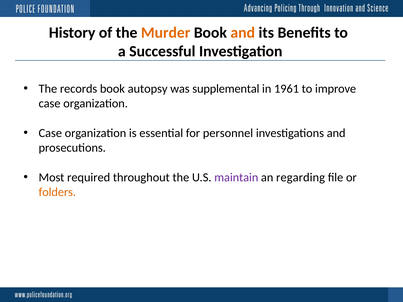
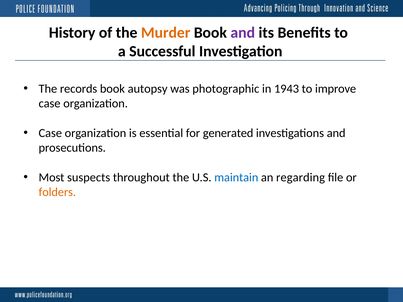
and at (243, 33) colour: orange -> purple
supplemental: supplemental -> photographic
1961: 1961 -> 1943
personnel: personnel -> generated
required: required -> suspects
maintain colour: purple -> blue
